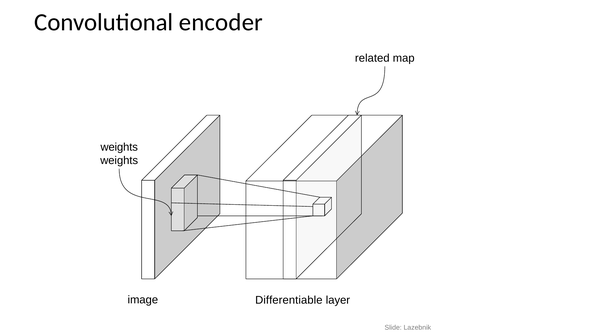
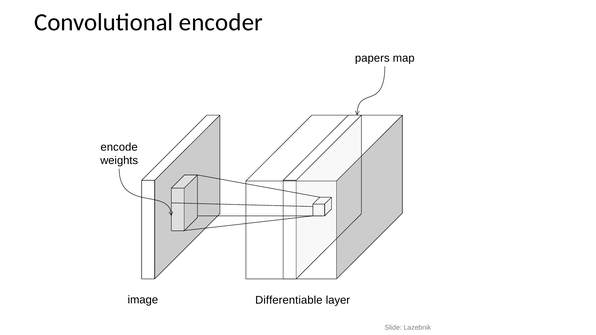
related: related -> papers
weights at (119, 147): weights -> encode
